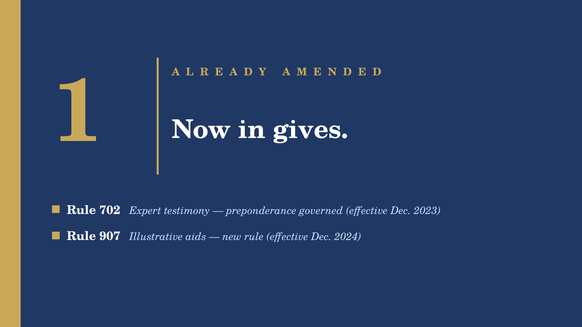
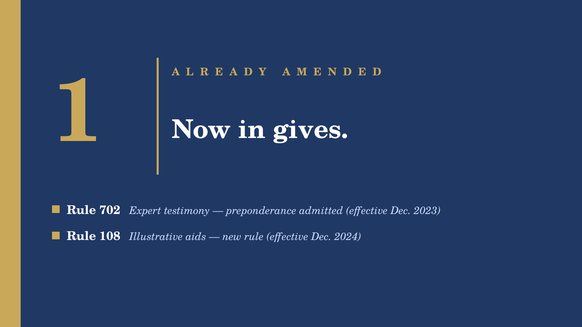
governed: governed -> admitted
907: 907 -> 108
